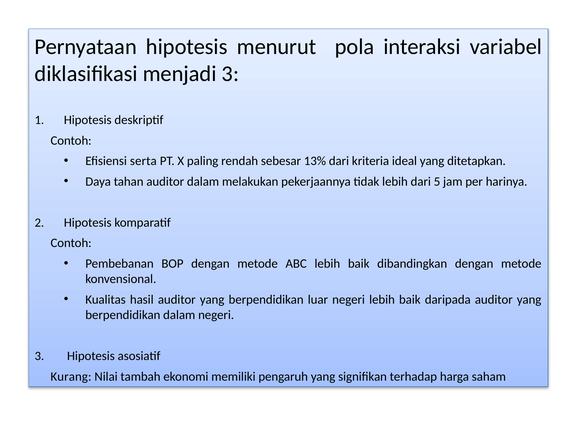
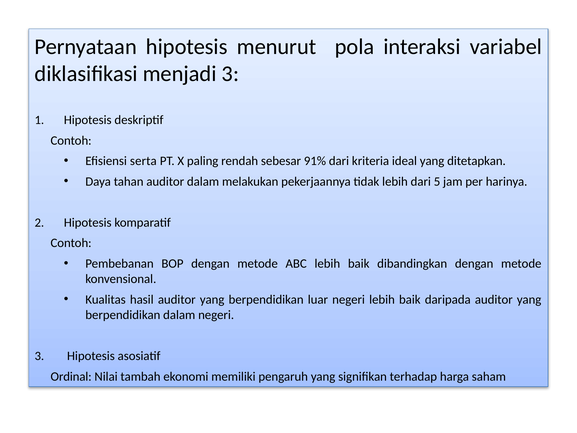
13%: 13% -> 91%
Kurang: Kurang -> Ordinal
